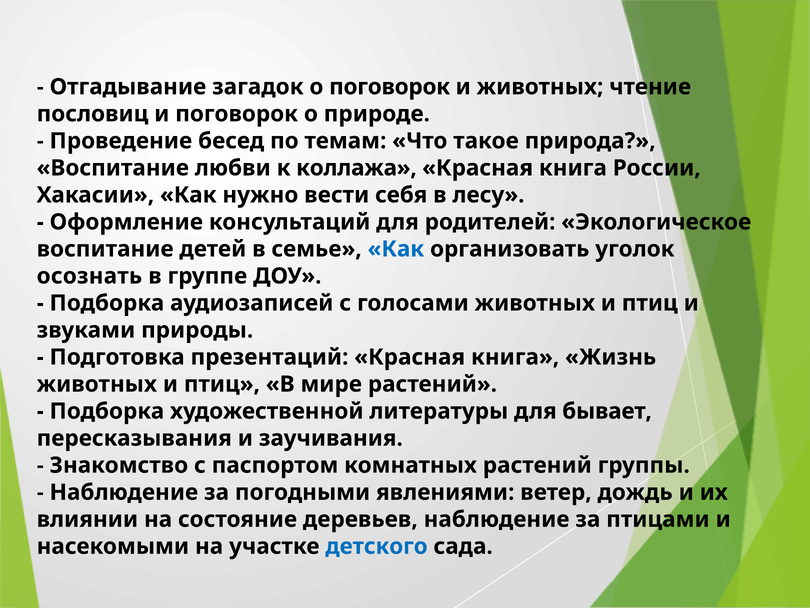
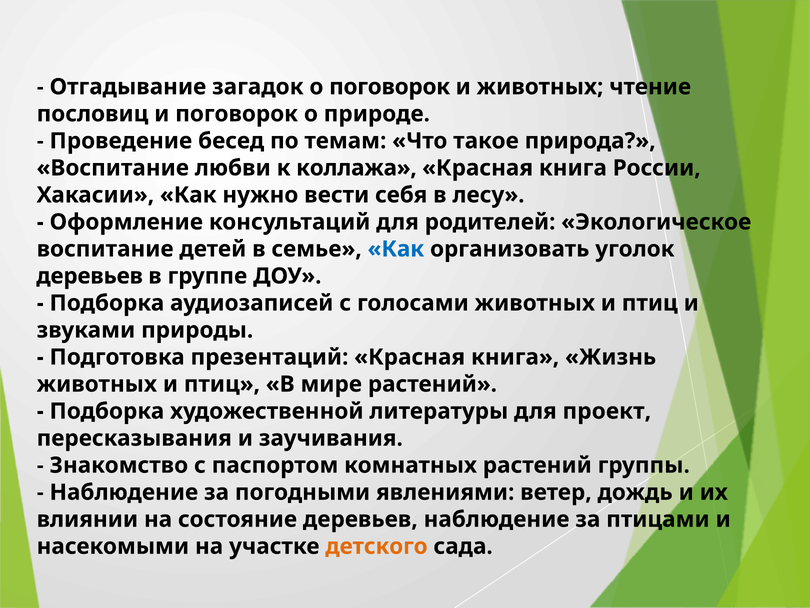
осознать at (89, 276): осознать -> деревьев
бывает: бывает -> проект
детского colour: blue -> orange
